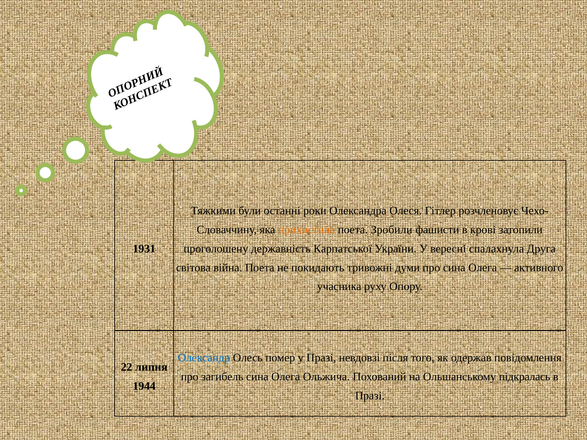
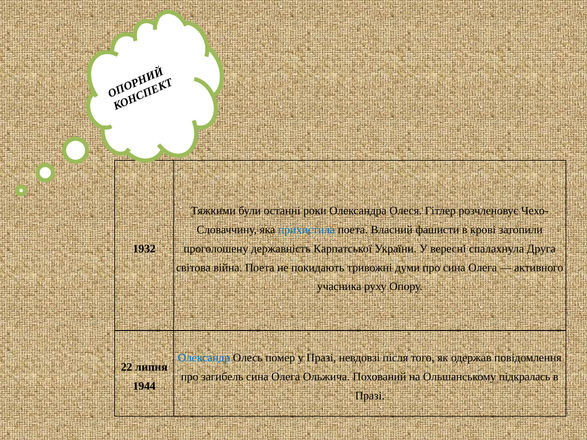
прихистила colour: orange -> blue
Зробили: Зробили -> Власний
1931: 1931 -> 1932
